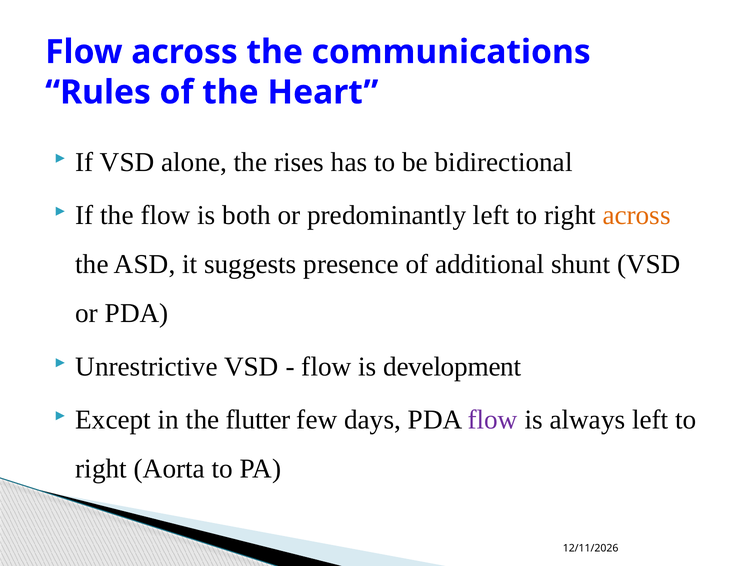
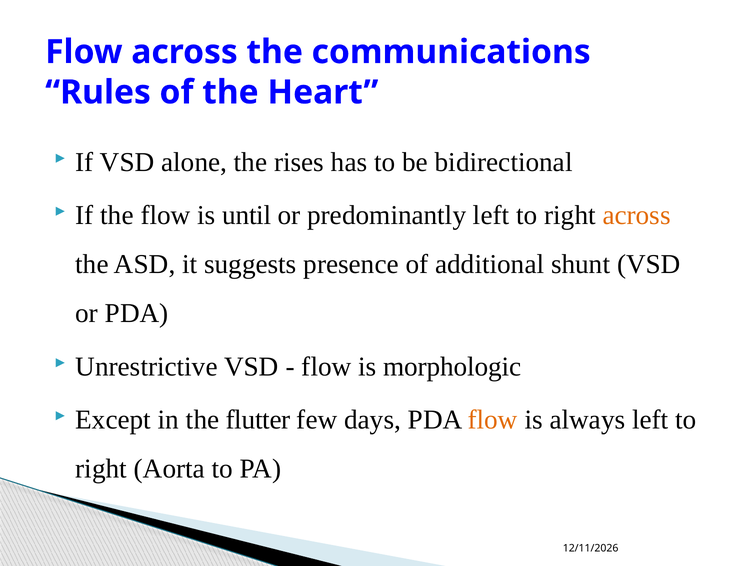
both: both -> until
development: development -> morphologic
flow at (493, 420) colour: purple -> orange
